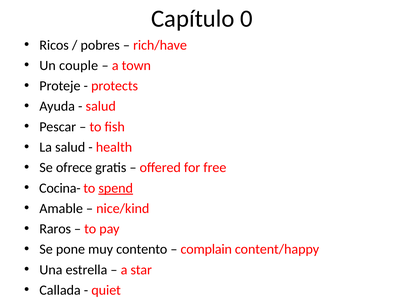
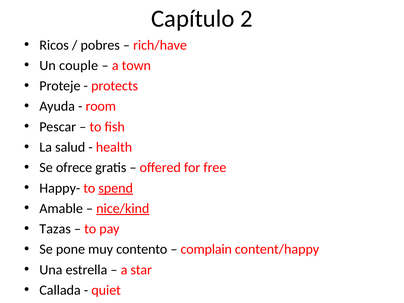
0: 0 -> 2
salud at (101, 106): salud -> room
Cocina-: Cocina- -> Happy-
nice/kind underline: none -> present
Raros: Raros -> Tazas
